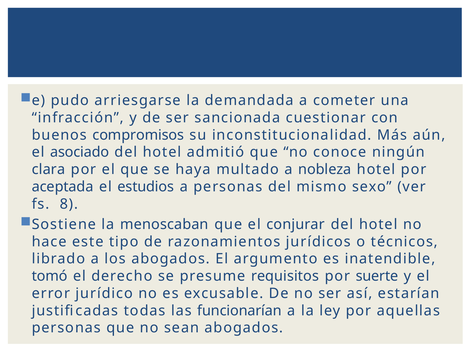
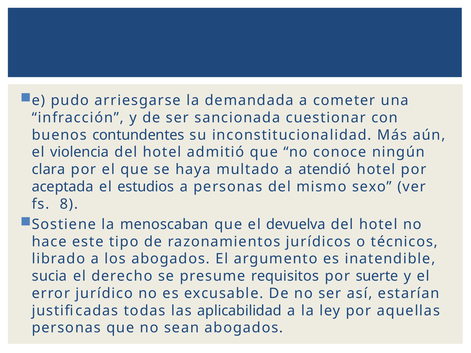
compromisos: compromisos -> contundentes
asociado: asociado -> violencia
nobleza: nobleza -> atendió
conjurar: conjurar -> devuelva
tomó: tomó -> sucia
funcionarían: funcionarían -> aplicabilidad
